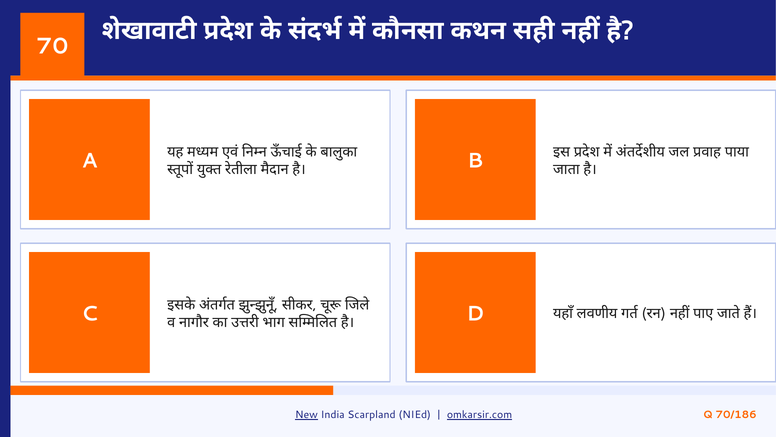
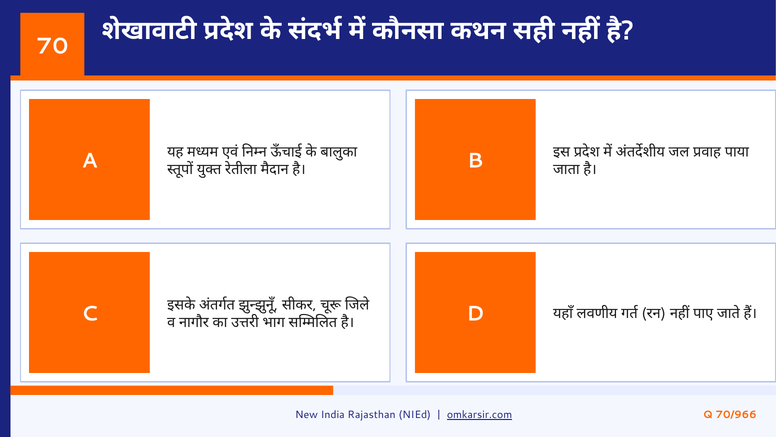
New underline: present -> none
Scarpland: Scarpland -> Rajasthan
70/186: 70/186 -> 70/966
